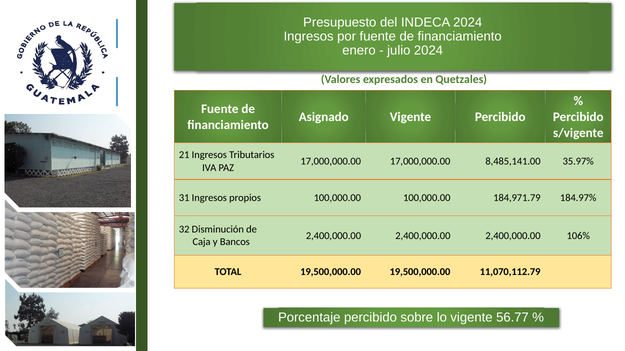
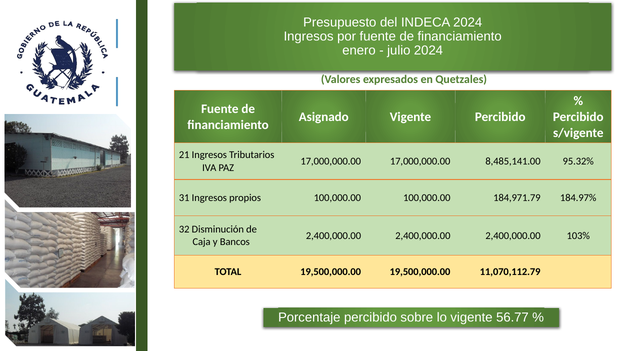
35.97%: 35.97% -> 95.32%
106%: 106% -> 103%
